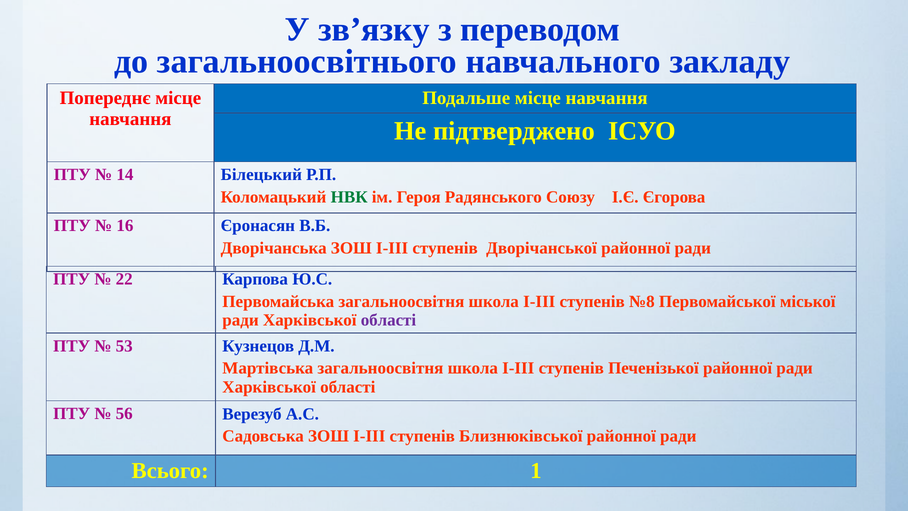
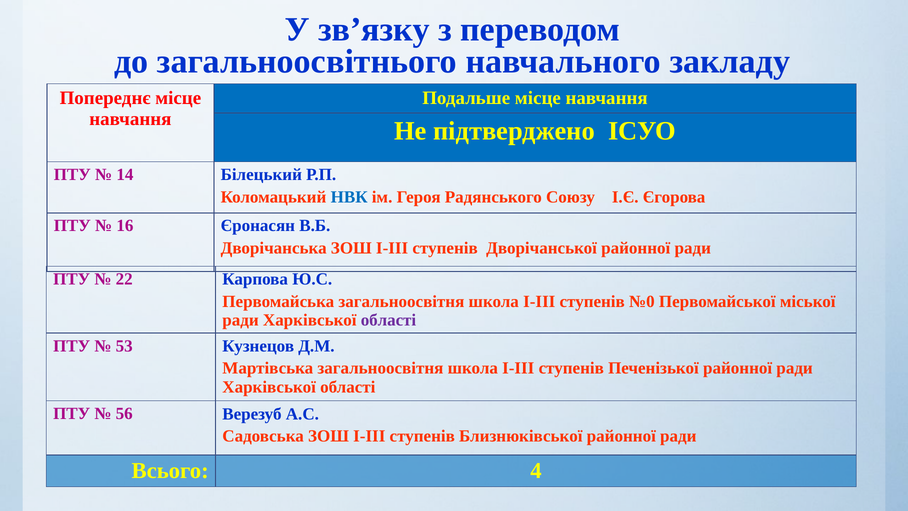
НВК colour: green -> blue
№8: №8 -> №0
1: 1 -> 4
